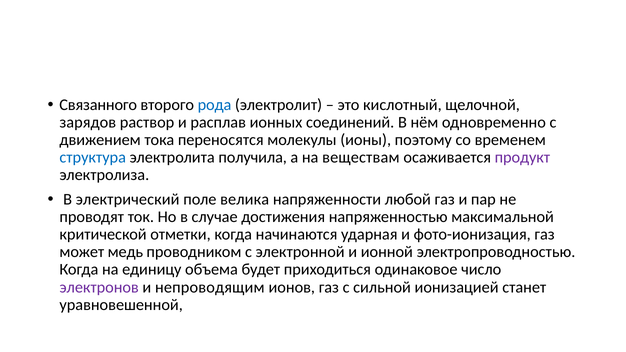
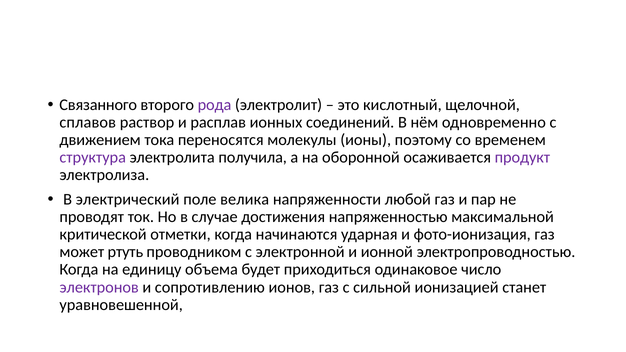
рода colour: blue -> purple
зарядов: зарядов -> сплавов
структура colour: blue -> purple
веществам: веществам -> оборонной
медь: медь -> ртуть
непроводящим: непроводящим -> сопротивлению
